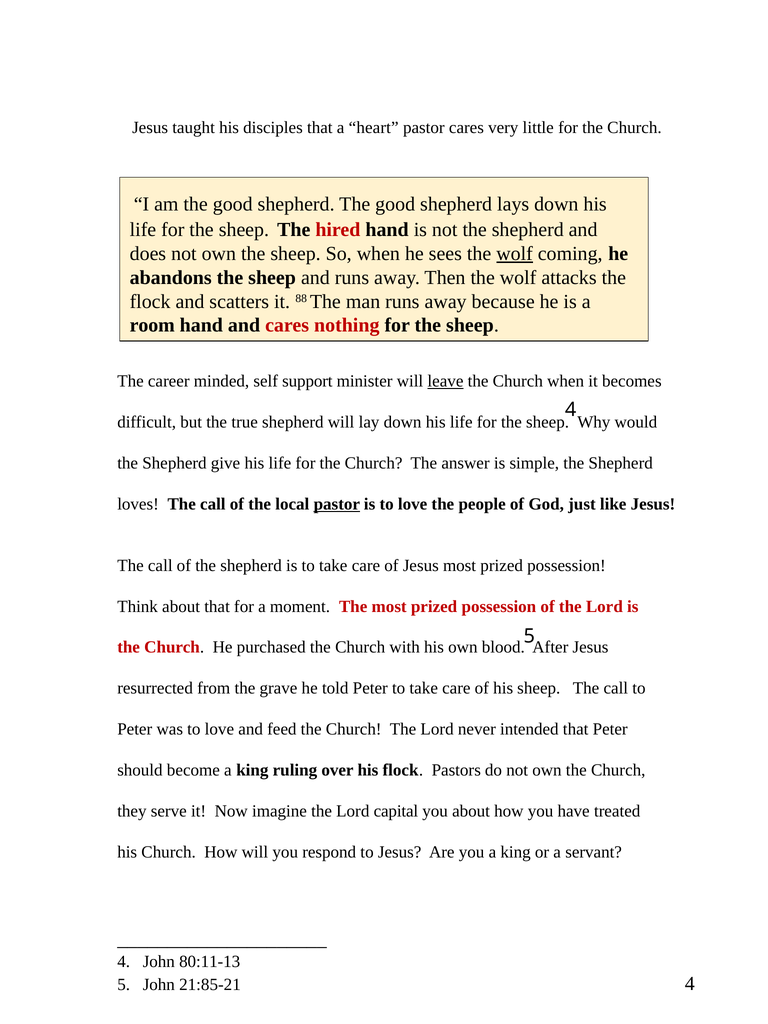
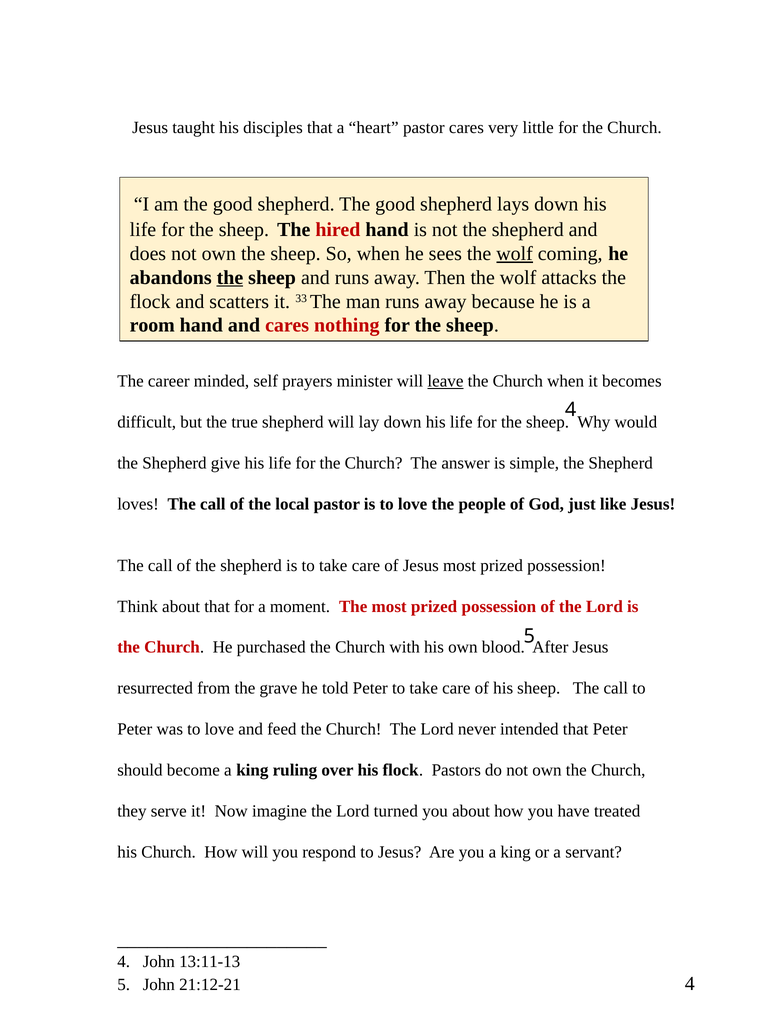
the at (230, 278) underline: none -> present
88: 88 -> 33
support: support -> prayers
pastor at (337, 504) underline: present -> none
capital: capital -> turned
80:11-13: 80:11-13 -> 13:11-13
21:85-21: 21:85-21 -> 21:12-21
